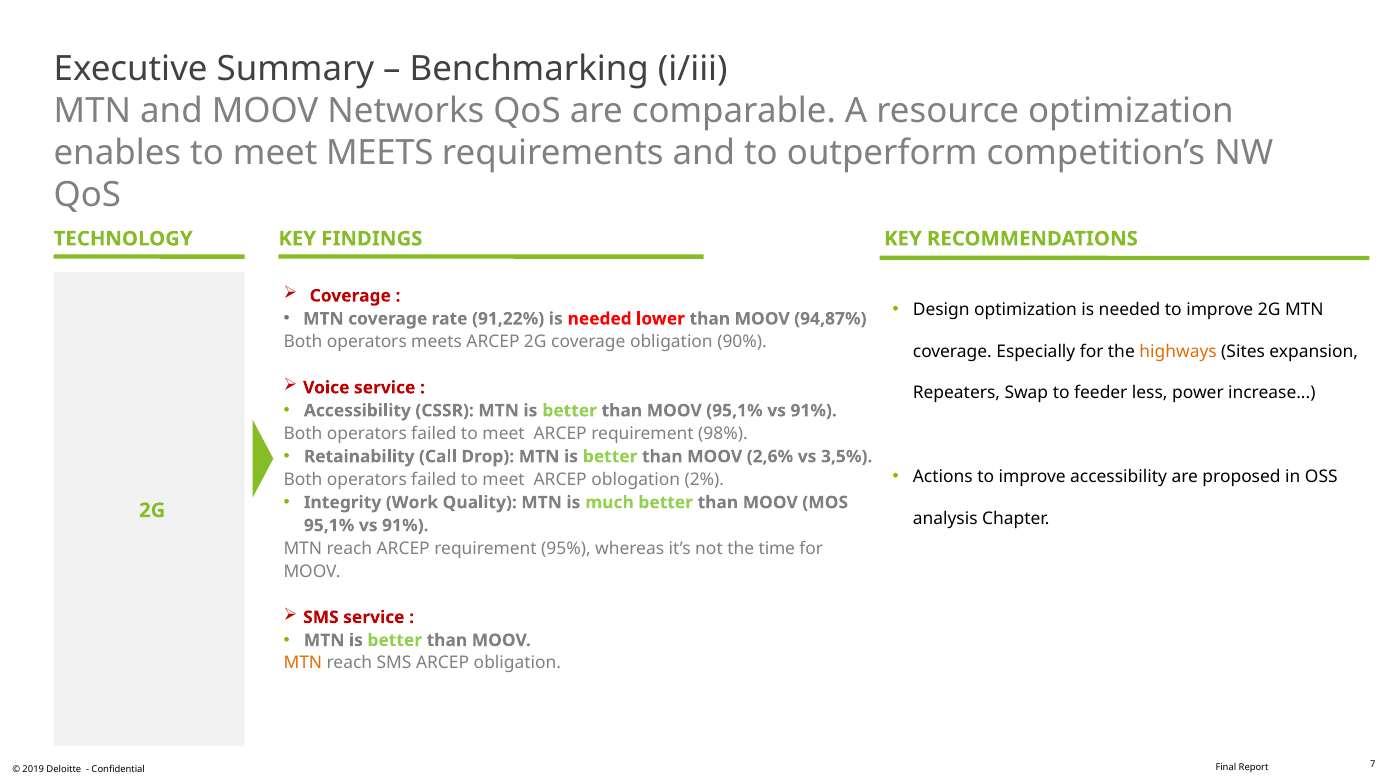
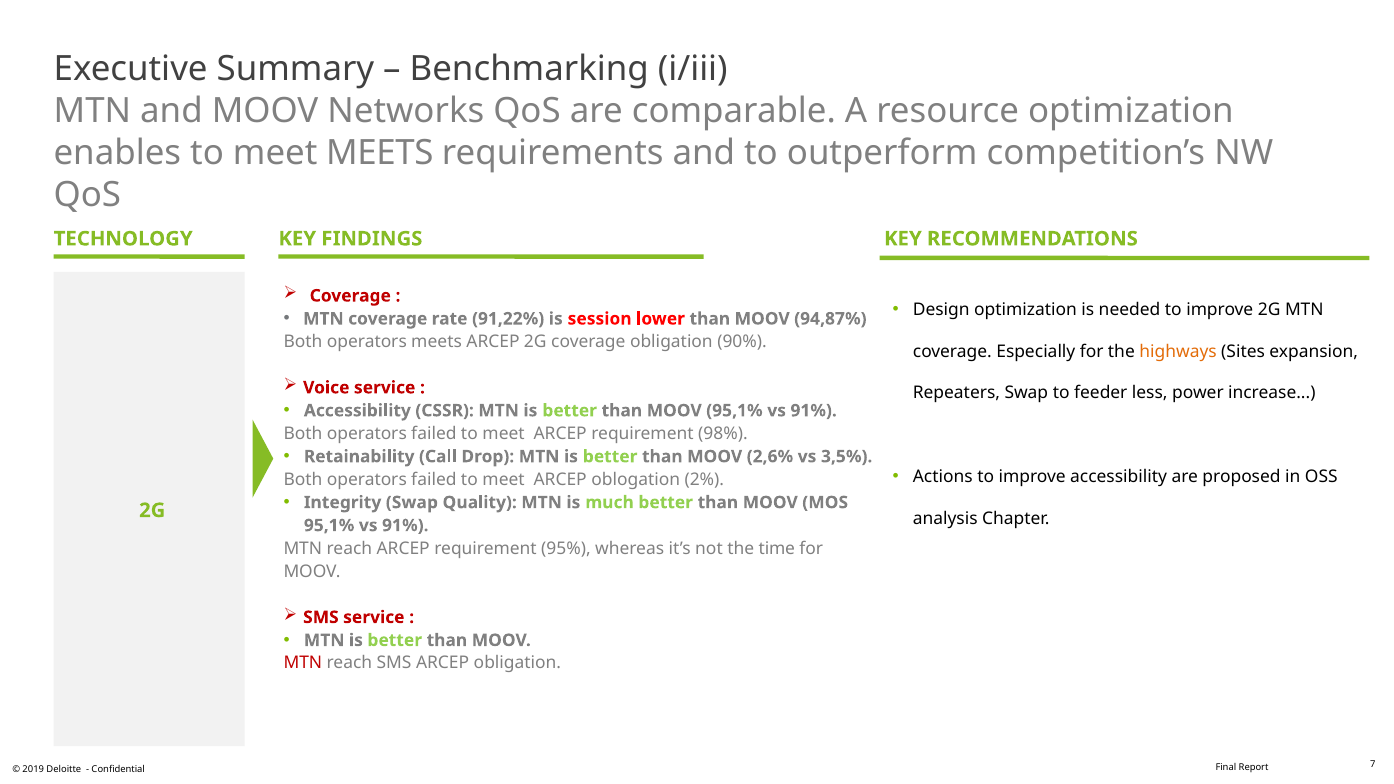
91,22% is needed: needed -> session
Integrity Work: Work -> Swap
MTN at (303, 663) colour: orange -> red
